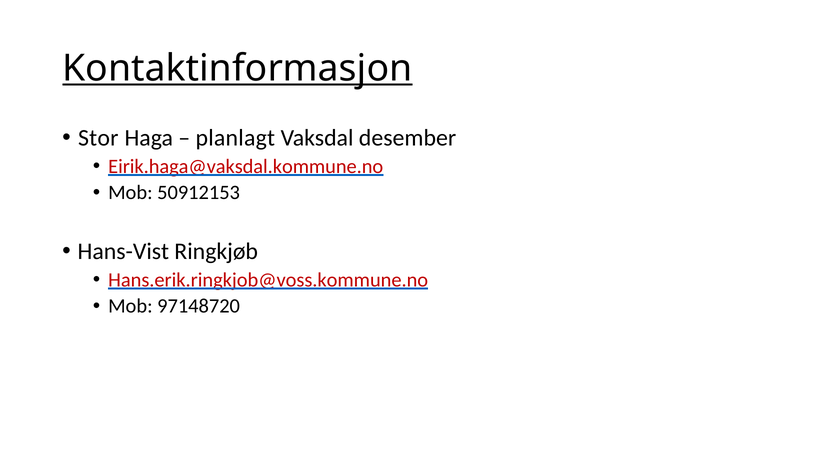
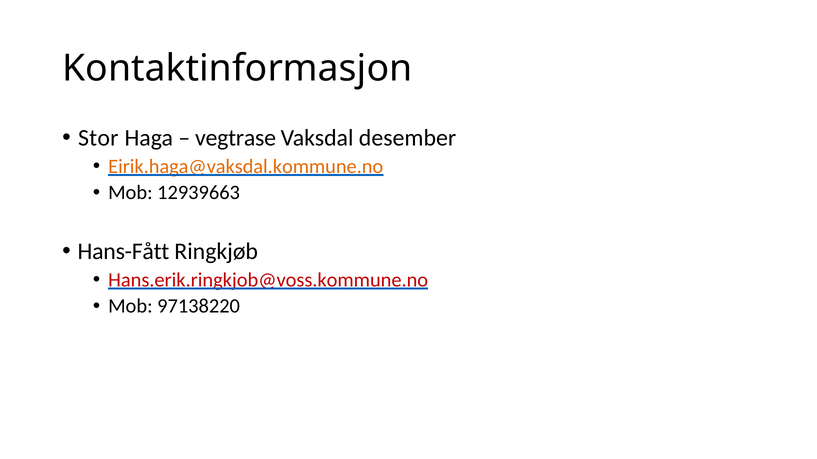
Kontaktinformasjon underline: present -> none
planlagt: planlagt -> vegtrase
Eirik.haga@vaksdal.kommune.no colour: red -> orange
50912153: 50912153 -> 12939663
Hans-Vist: Hans-Vist -> Hans-Fått
97148720: 97148720 -> 97138220
